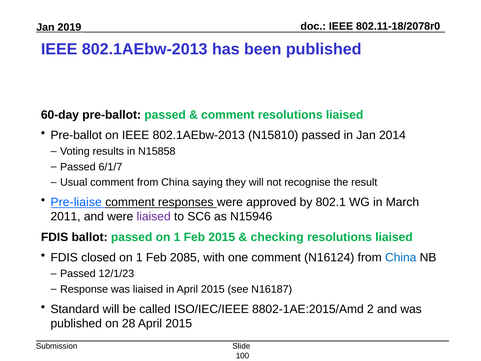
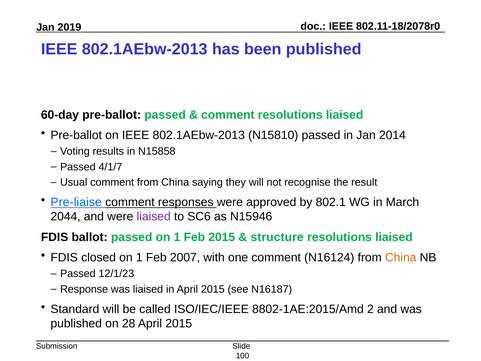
6/1/7: 6/1/7 -> 4/1/7
2011: 2011 -> 2044
checking: checking -> structure
2085: 2085 -> 2007
China at (401, 257) colour: blue -> orange
